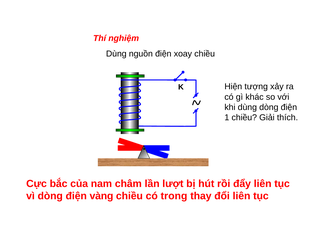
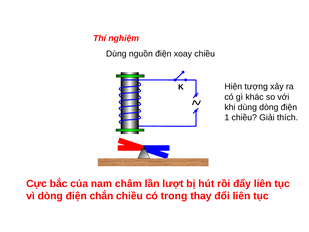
vàng: vàng -> chắn
